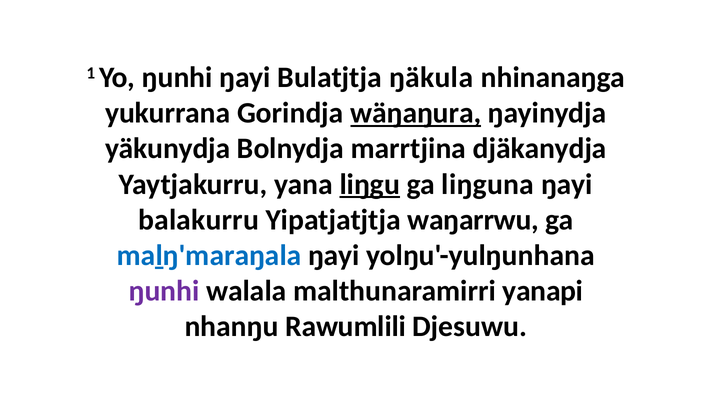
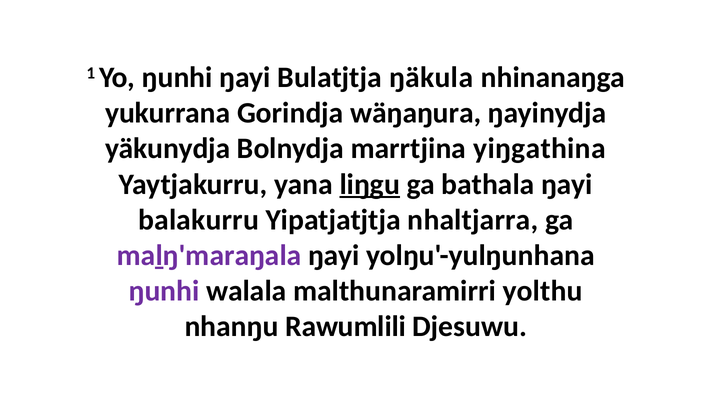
wäŋaŋura underline: present -> none
djäkanydja: djäkanydja -> yiŋgathina
liŋguna: liŋguna -> bathala
waŋarrwu: waŋarrwu -> nhaltjarra
maḻŋ'maraŋala colour: blue -> purple
yanapi: yanapi -> yolthu
